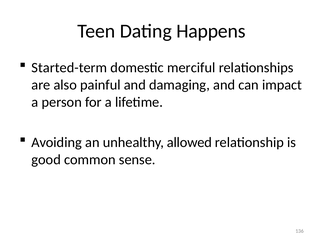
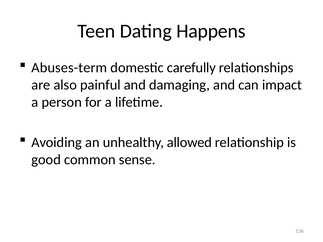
Started-term: Started-term -> Abuses-term
merciful: merciful -> carefully
